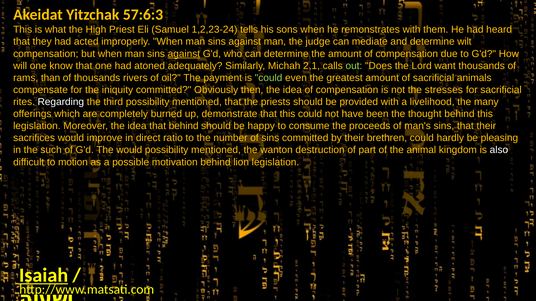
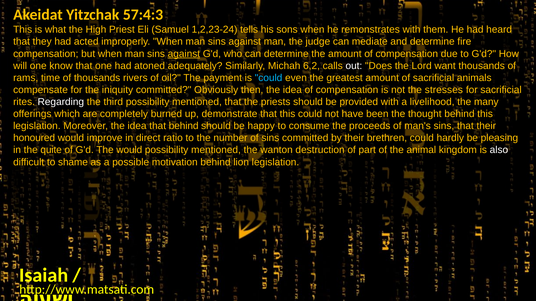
57:6:3: 57:6:3 -> 57:4:3
wilt: wilt -> fire
2,1: 2,1 -> 6,2
out colour: light green -> white
than: than -> time
could at (269, 78) colour: light green -> light blue
sacrifices: sacrifices -> honoured
such: such -> quite
motion: motion -> shame
Isaiah underline: present -> none
